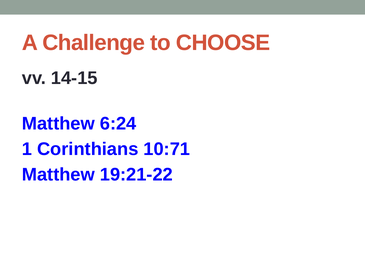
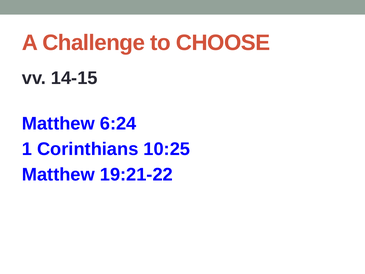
10:71: 10:71 -> 10:25
